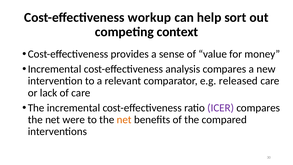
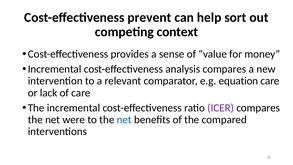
workup: workup -> prevent
released: released -> equation
net at (124, 120) colour: orange -> blue
